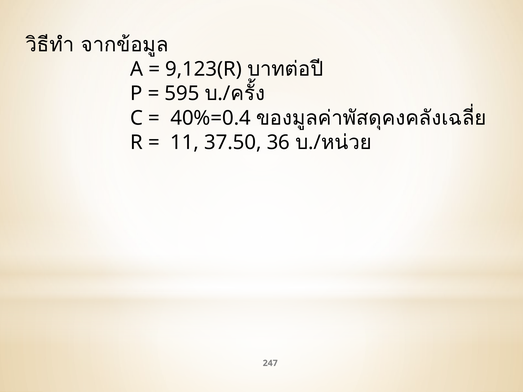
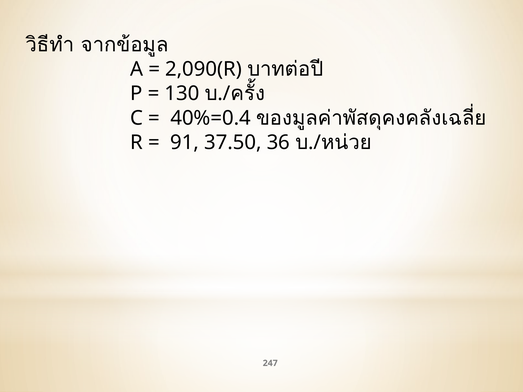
9,123(R: 9,123(R -> 2,090(R
595: 595 -> 130
11: 11 -> 91
